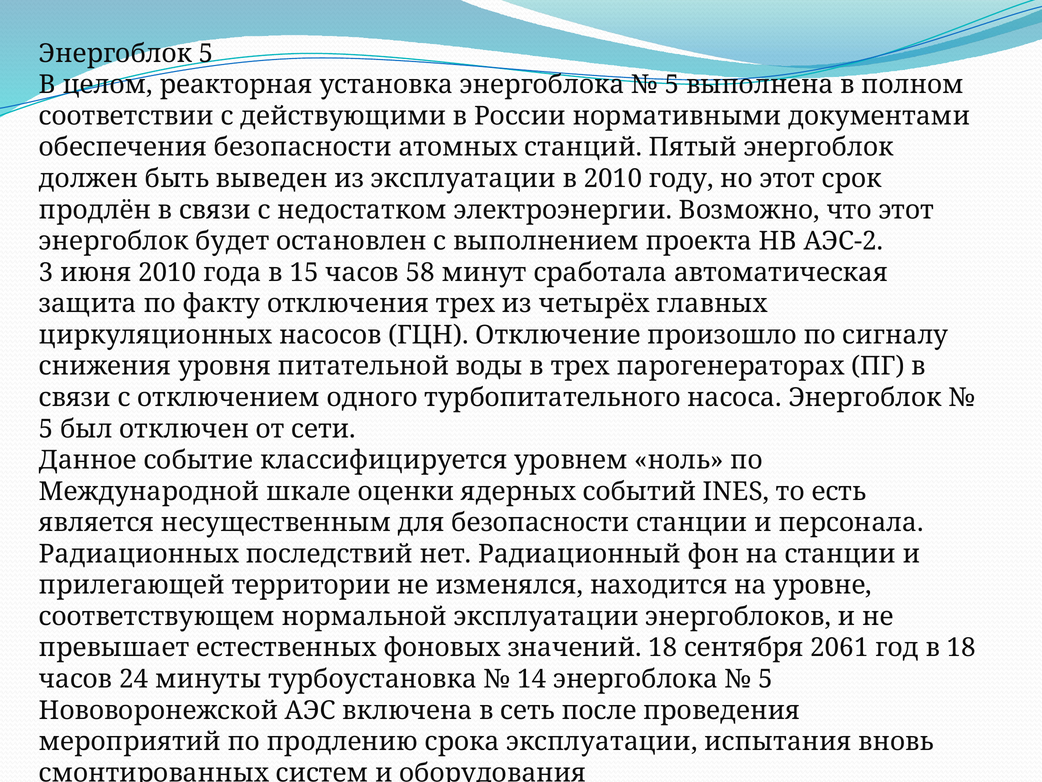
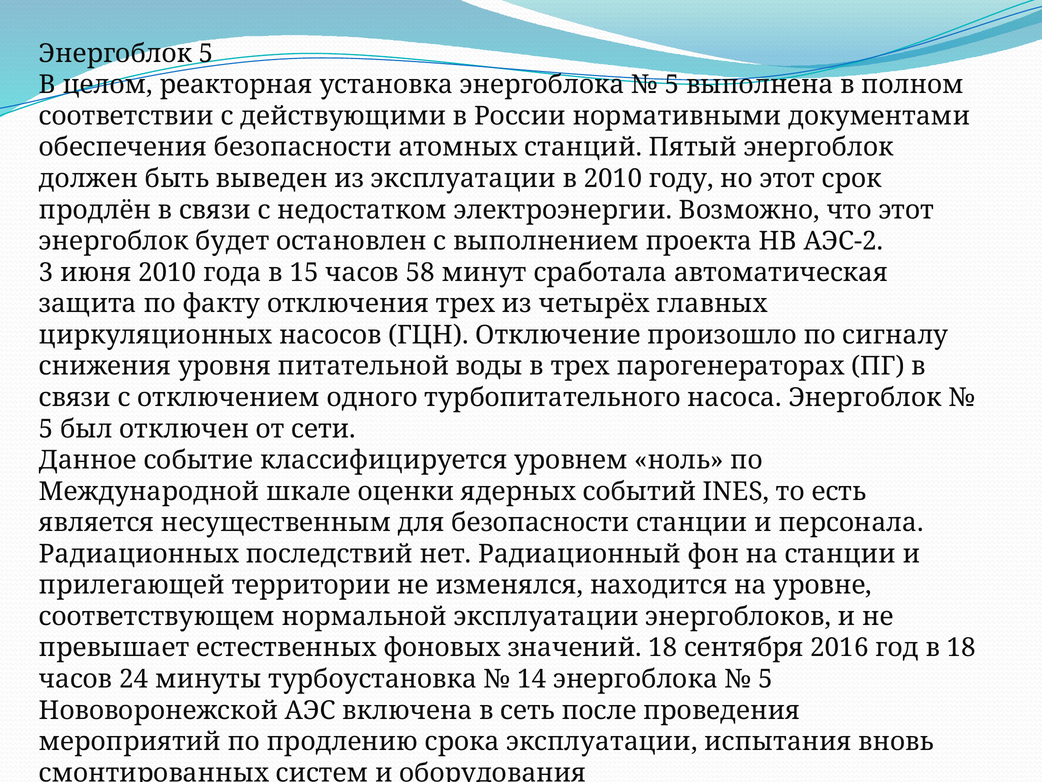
2061: 2061 -> 2016
